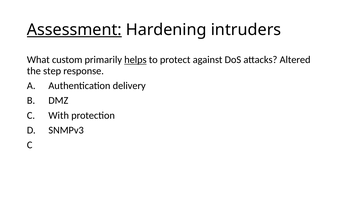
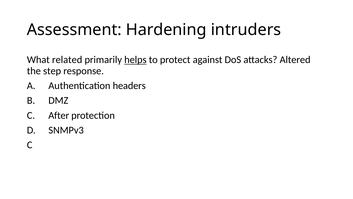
Assessment underline: present -> none
custom: custom -> related
delivery: delivery -> headers
With: With -> After
